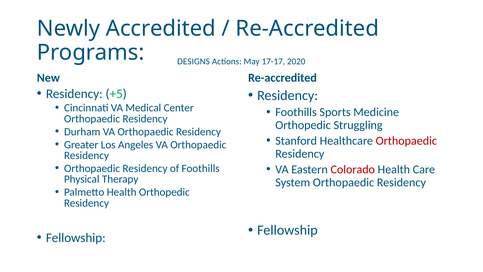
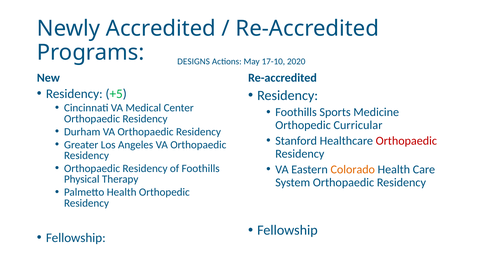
17-17: 17-17 -> 17-10
Struggling: Struggling -> Curricular
Colorado colour: red -> orange
